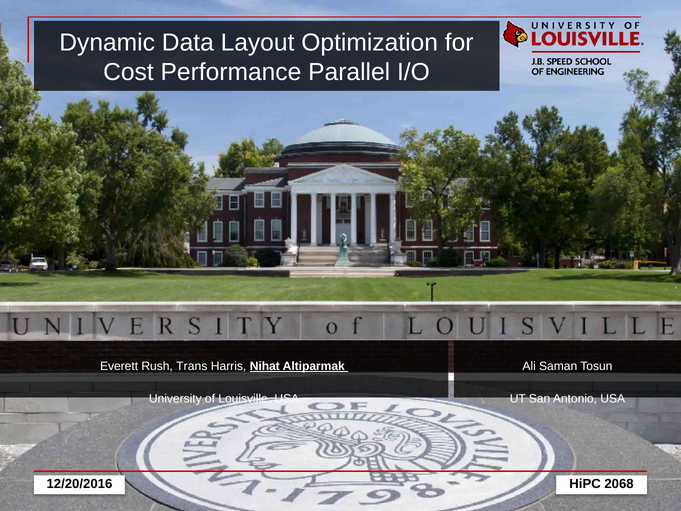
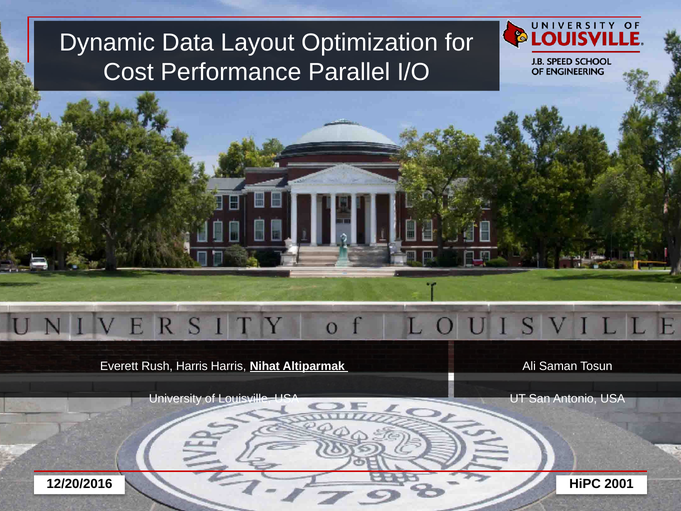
Rush Trans: Trans -> Harris
2068: 2068 -> 2001
